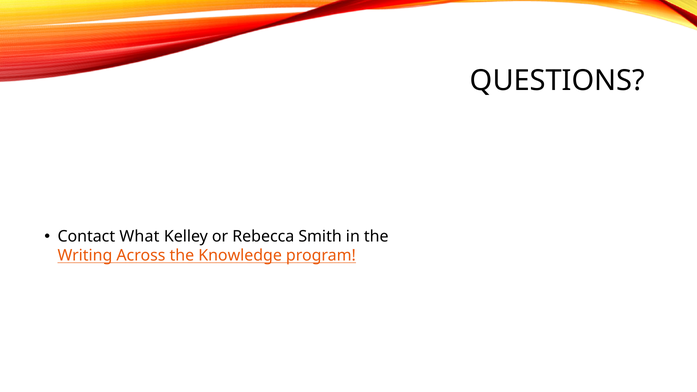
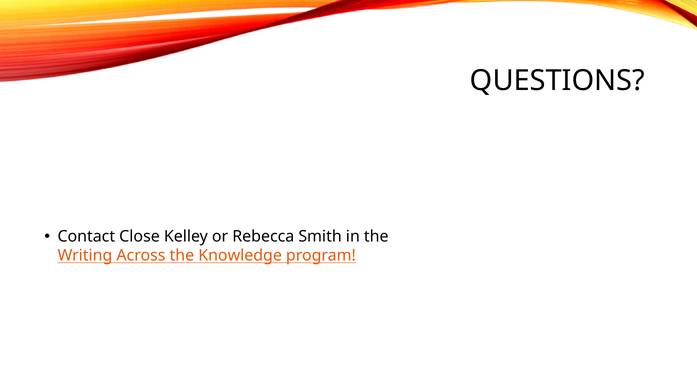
What: What -> Close
